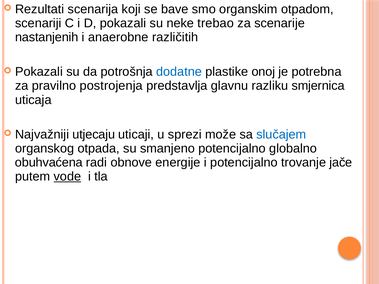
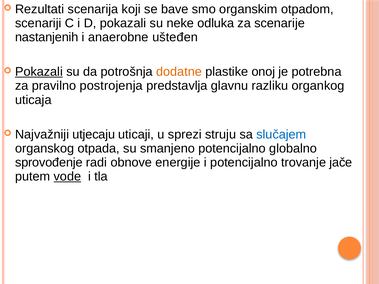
trebao: trebao -> odluka
različitih: različitih -> ušteđen
Pokazali at (39, 72) underline: none -> present
dodatne colour: blue -> orange
smjernica: smjernica -> organkog
može: može -> struju
obuhvaćena: obuhvaćena -> sprovođenje
